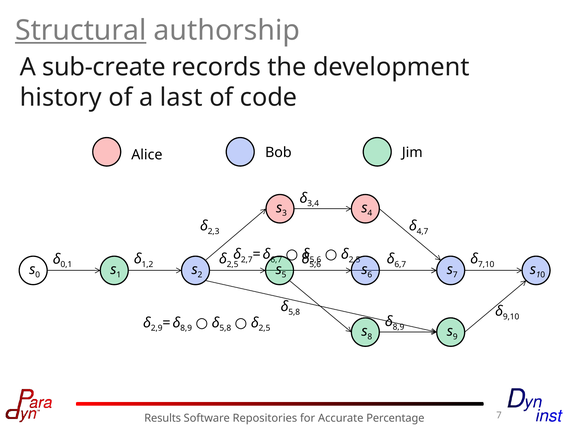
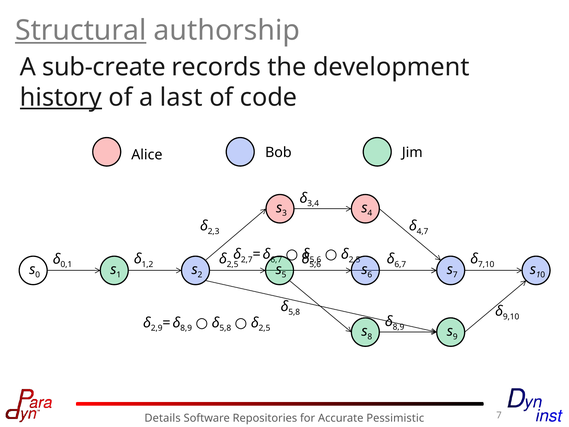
history underline: none -> present
Results: Results -> Details
Percentage: Percentage -> Pessimistic
